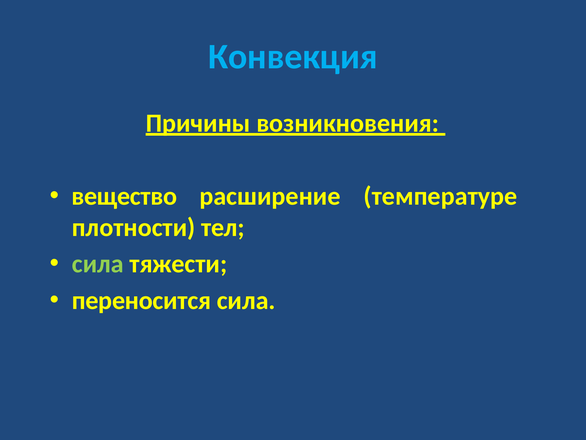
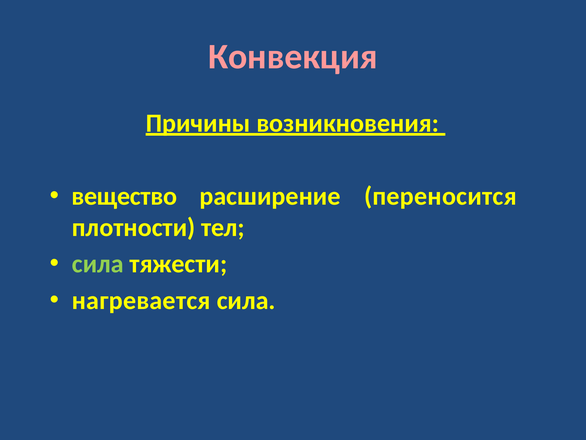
Конвекция colour: light blue -> pink
температуре: температуре -> переносится
переносится: переносится -> нагревается
